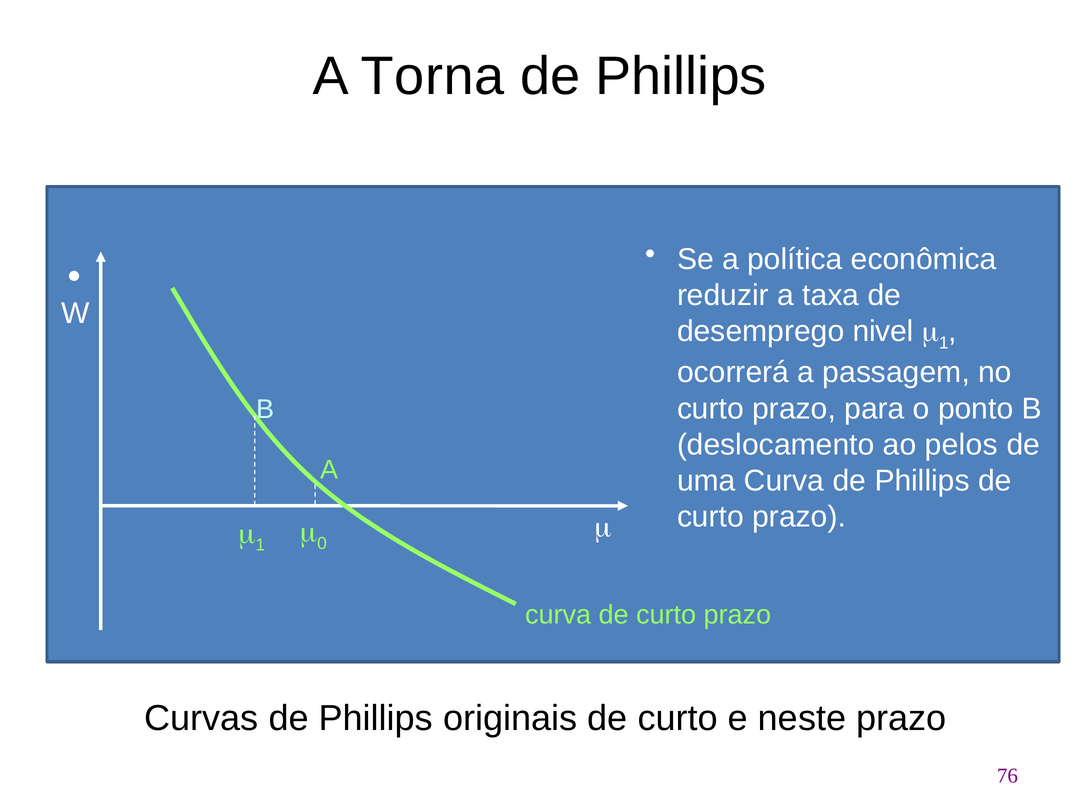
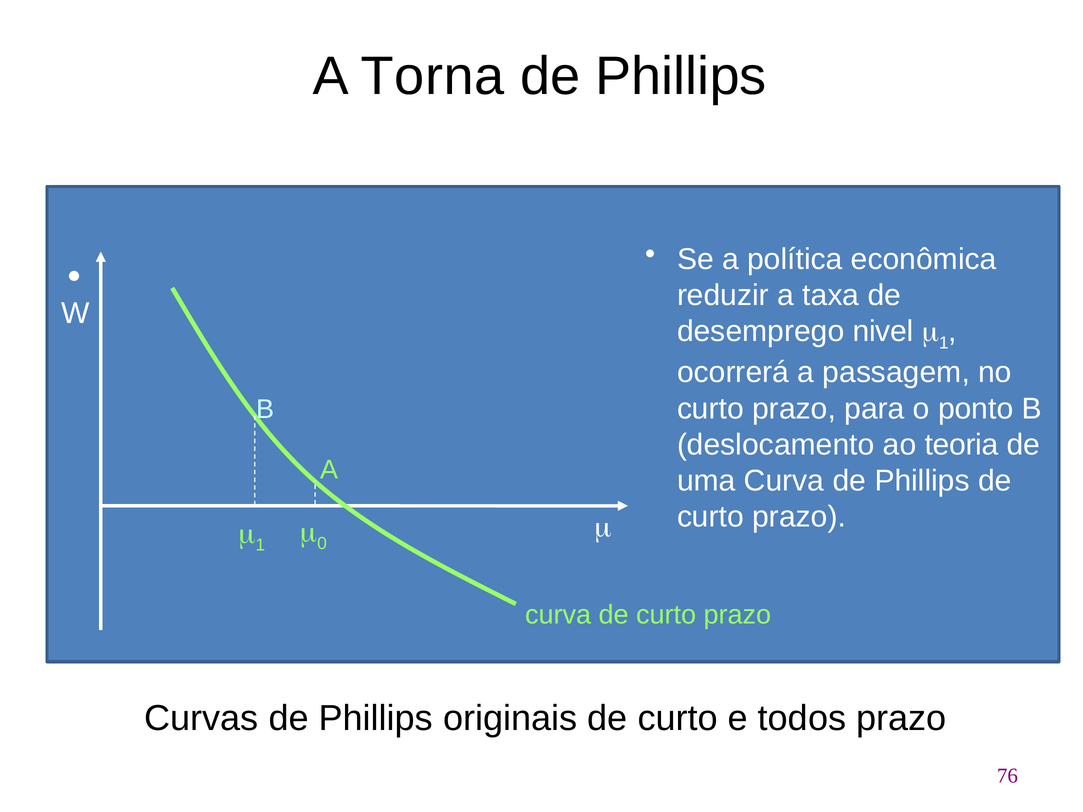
pelos: pelos -> teoria
neste: neste -> todos
